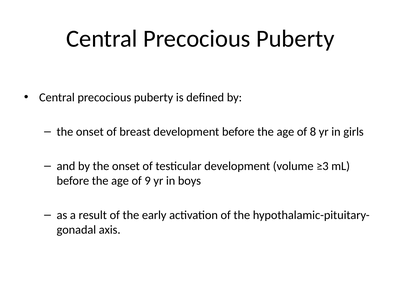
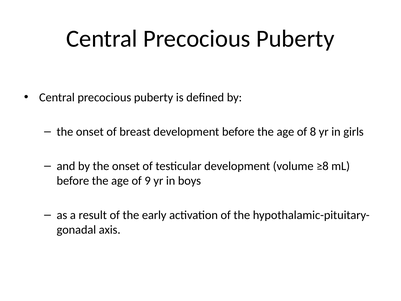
≥3: ≥3 -> ≥8
